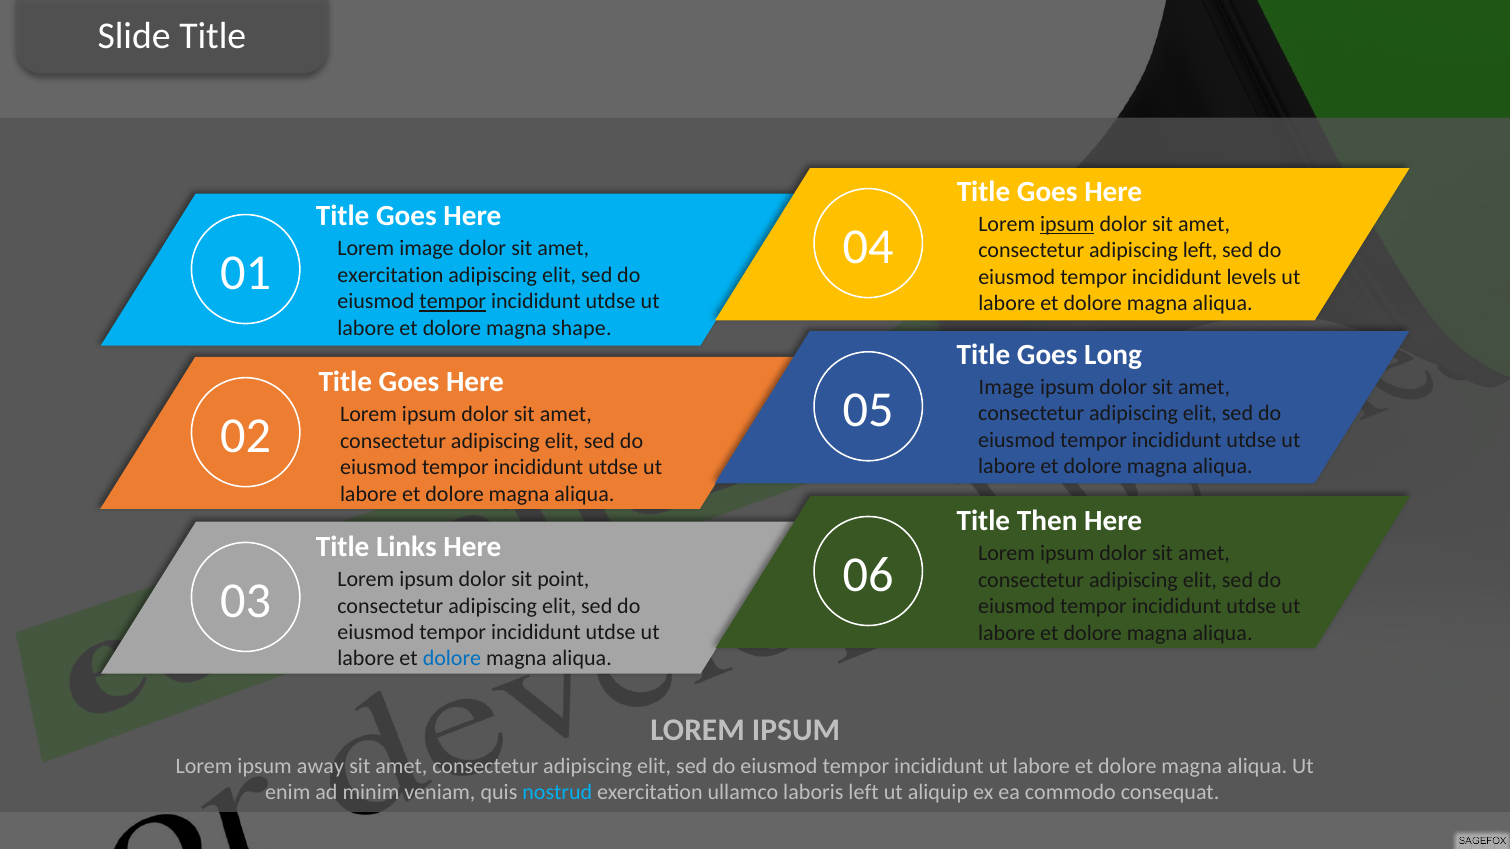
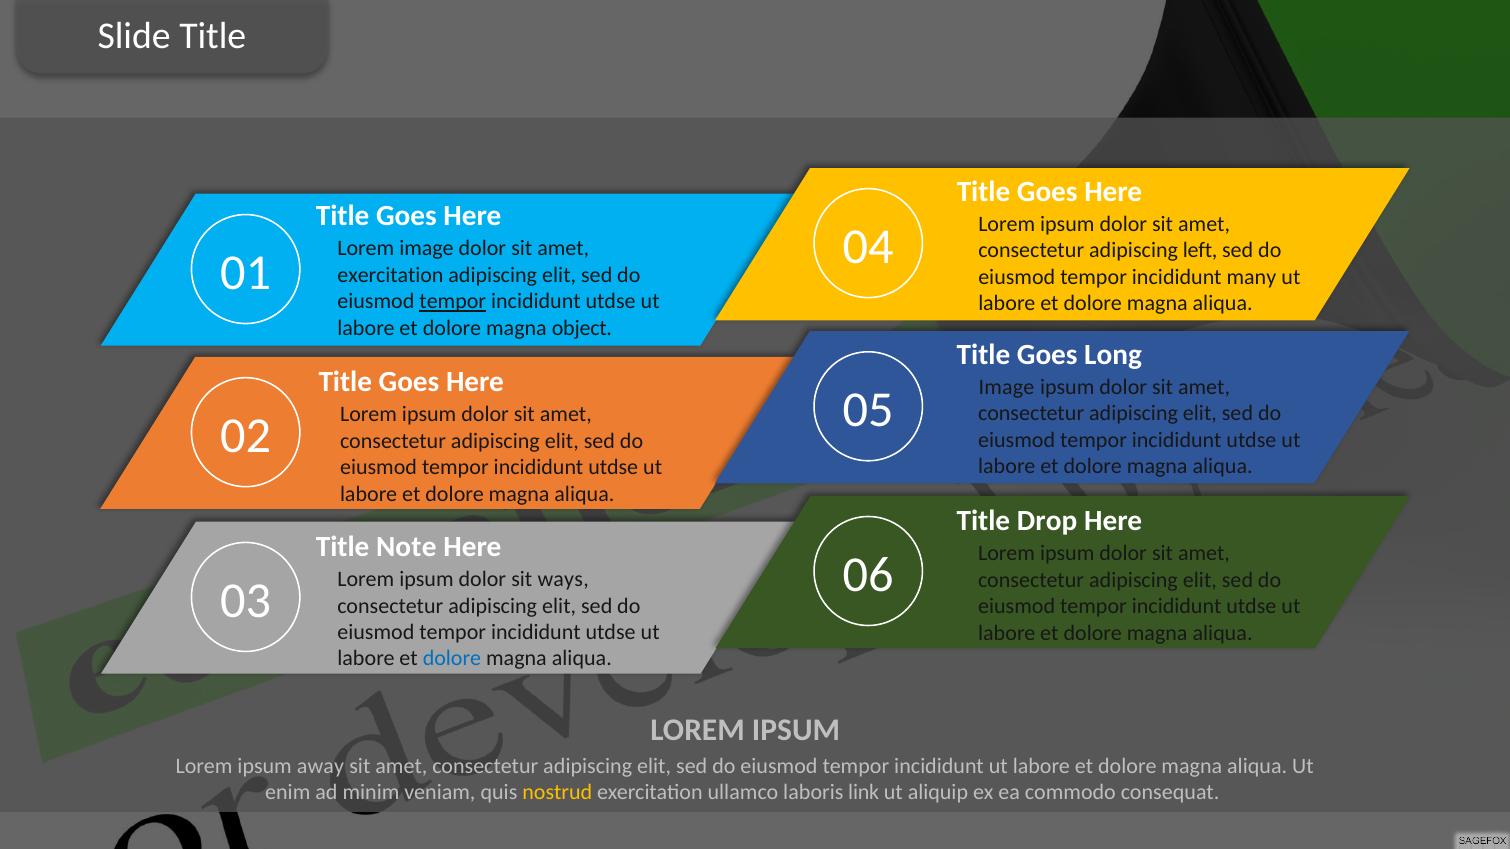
ipsum at (1067, 224) underline: present -> none
levels: levels -> many
shape: shape -> object
Then: Then -> Drop
Links: Links -> Note
point: point -> ways
nostrud colour: light blue -> yellow
laboris left: left -> link
